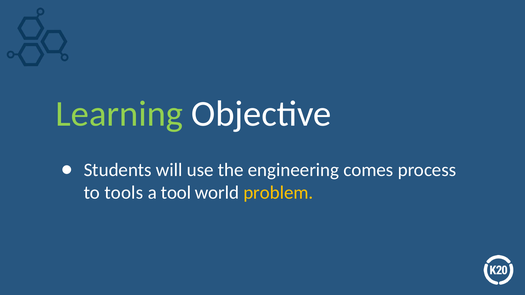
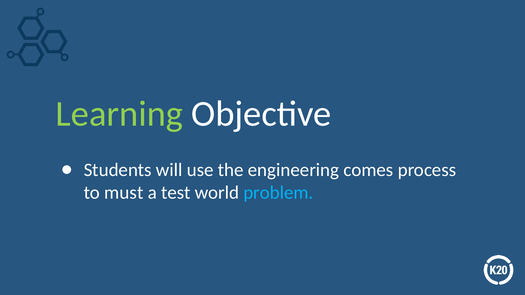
tools: tools -> must
tool: tool -> test
problem colour: yellow -> light blue
